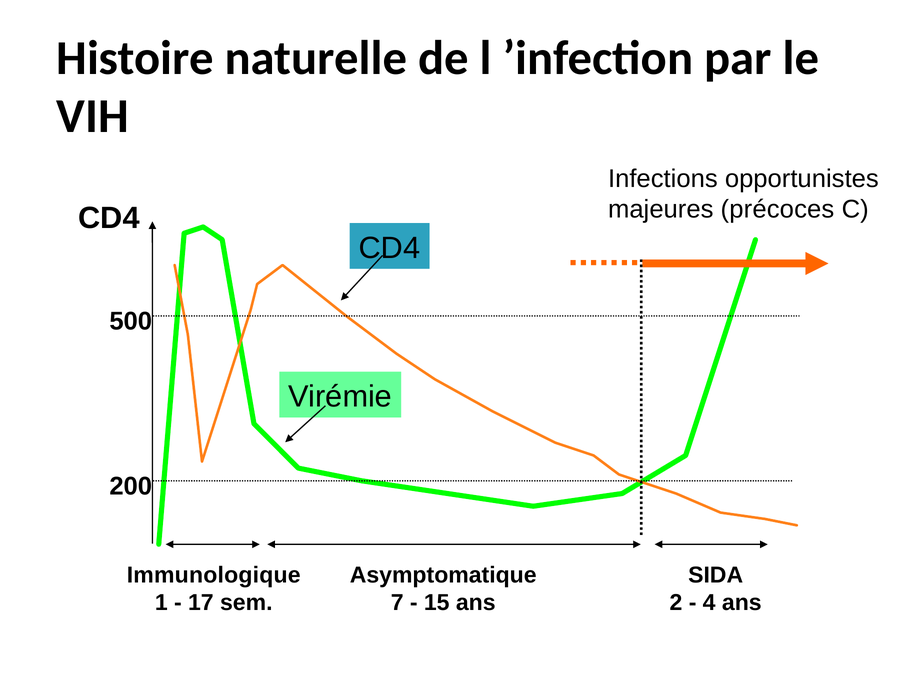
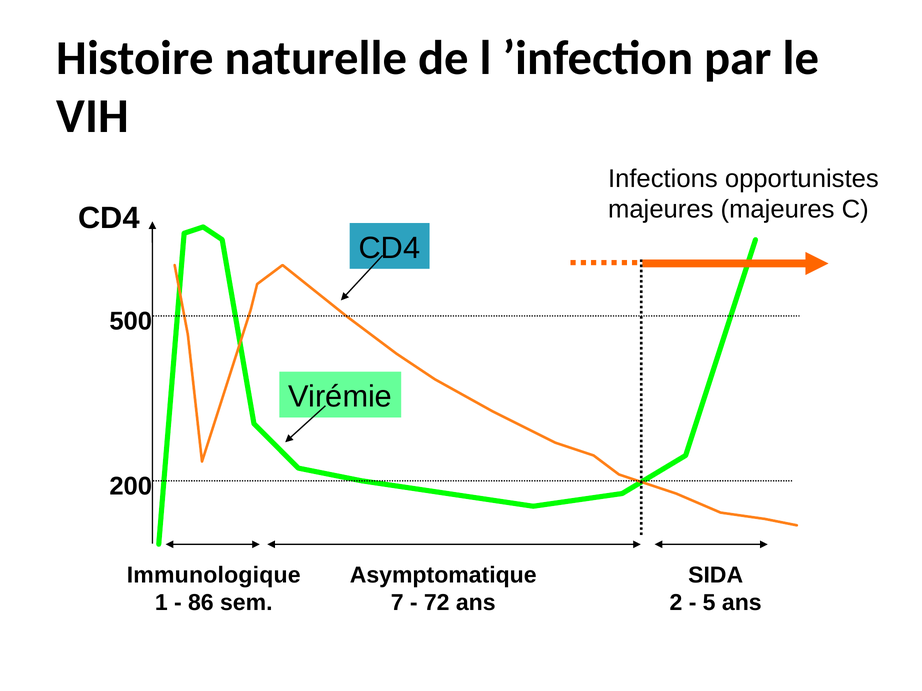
majeures précoces: précoces -> majeures
17: 17 -> 86
15: 15 -> 72
4: 4 -> 5
